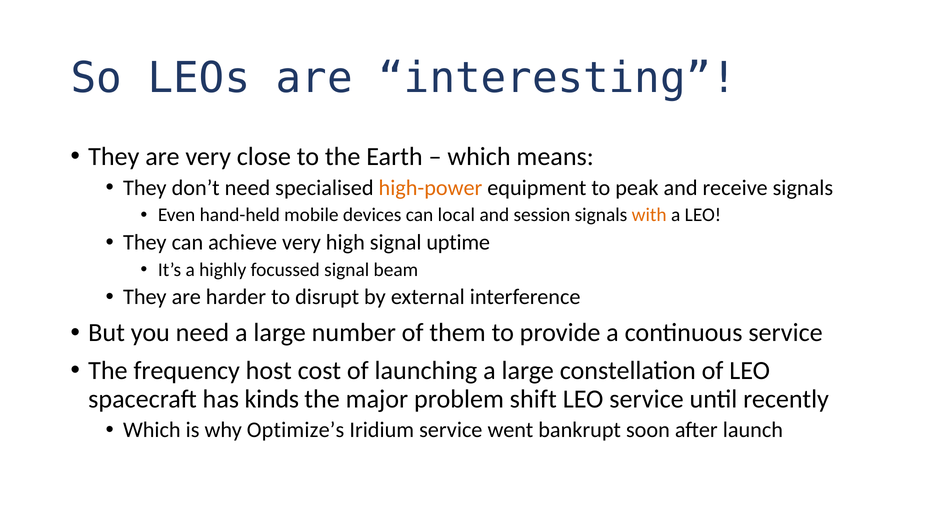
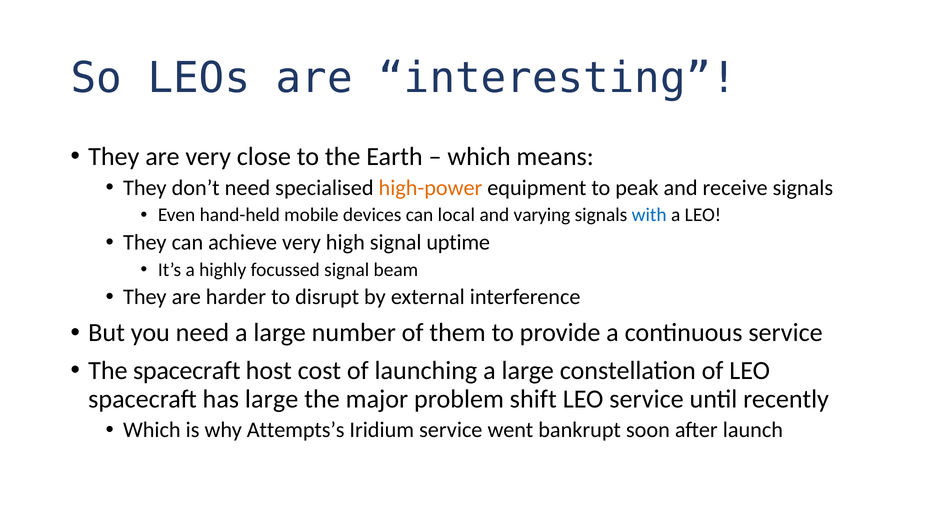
session: session -> varying
with colour: orange -> blue
The frequency: frequency -> spacecraft
has kinds: kinds -> large
Optimize’s: Optimize’s -> Attempts’s
